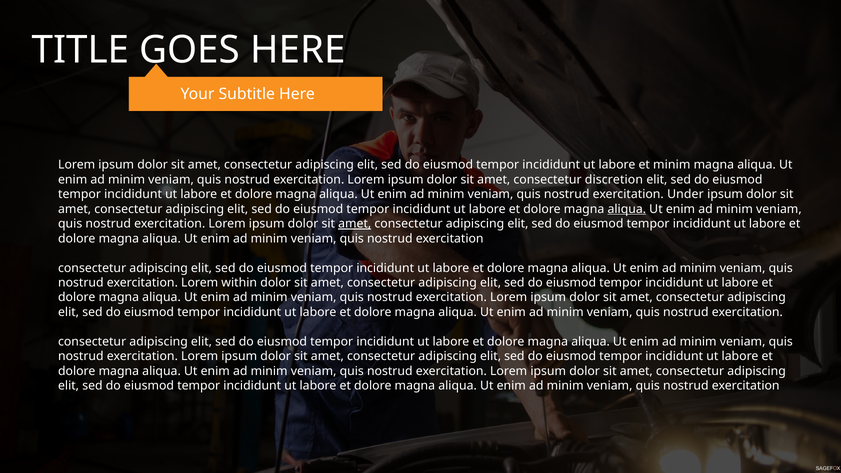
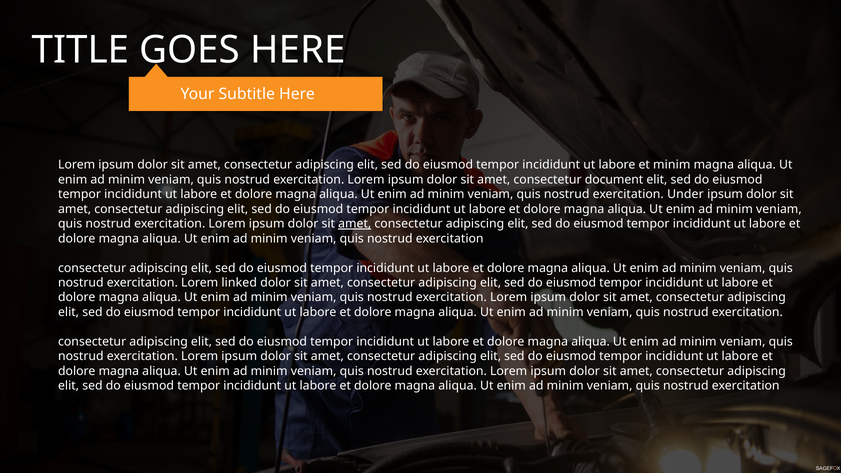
discretion: discretion -> document
aliqua at (627, 209) underline: present -> none
within: within -> linked
